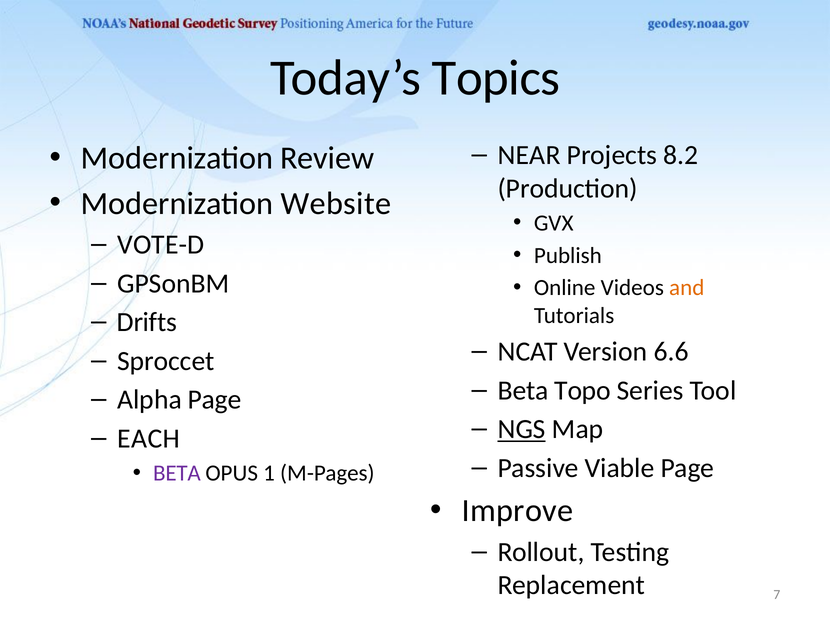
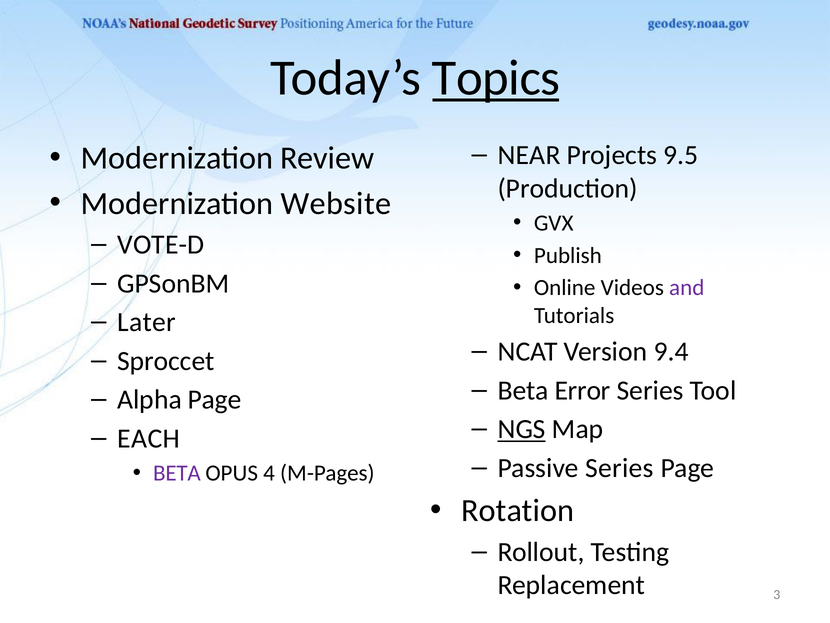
Topics underline: none -> present
8.2: 8.2 -> 9.5
and colour: orange -> purple
Drifts: Drifts -> Later
6.6: 6.6 -> 9.4
Topo: Topo -> Error
Passive Viable: Viable -> Series
1: 1 -> 4
Improve: Improve -> Rotation
7: 7 -> 3
